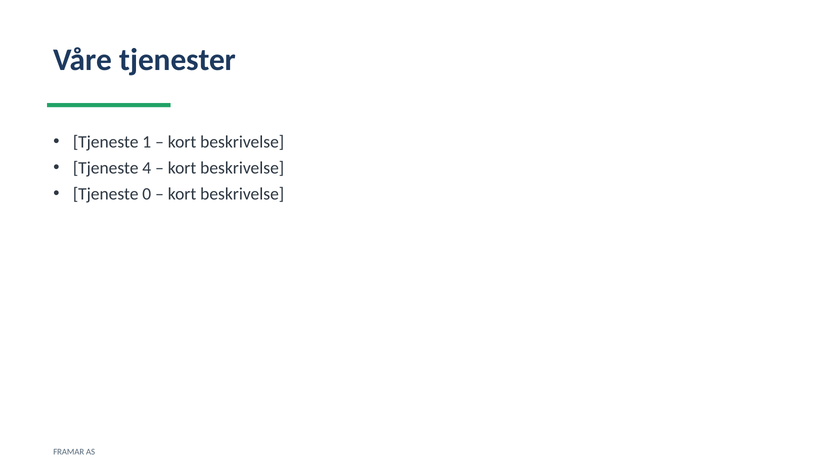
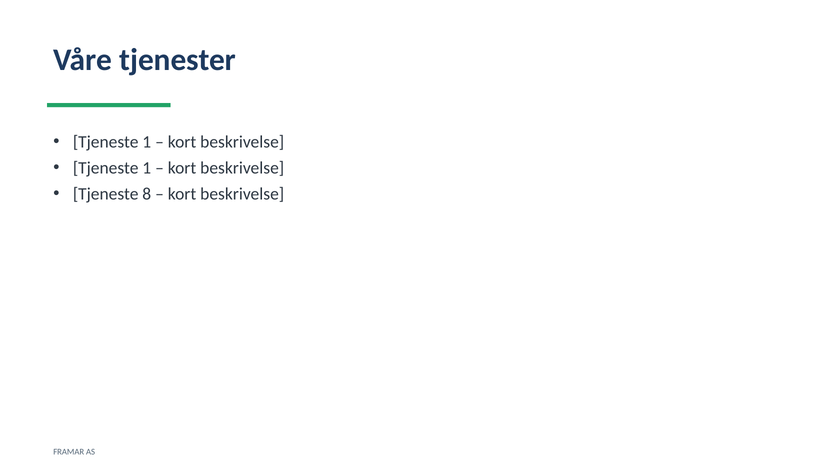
4 at (147, 168): 4 -> 1
0: 0 -> 8
